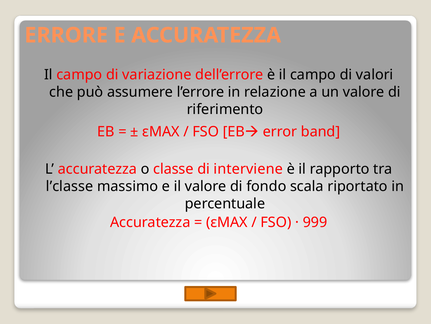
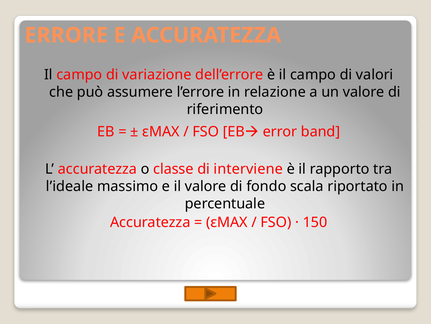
l’classe: l’classe -> l’ideale
999: 999 -> 150
